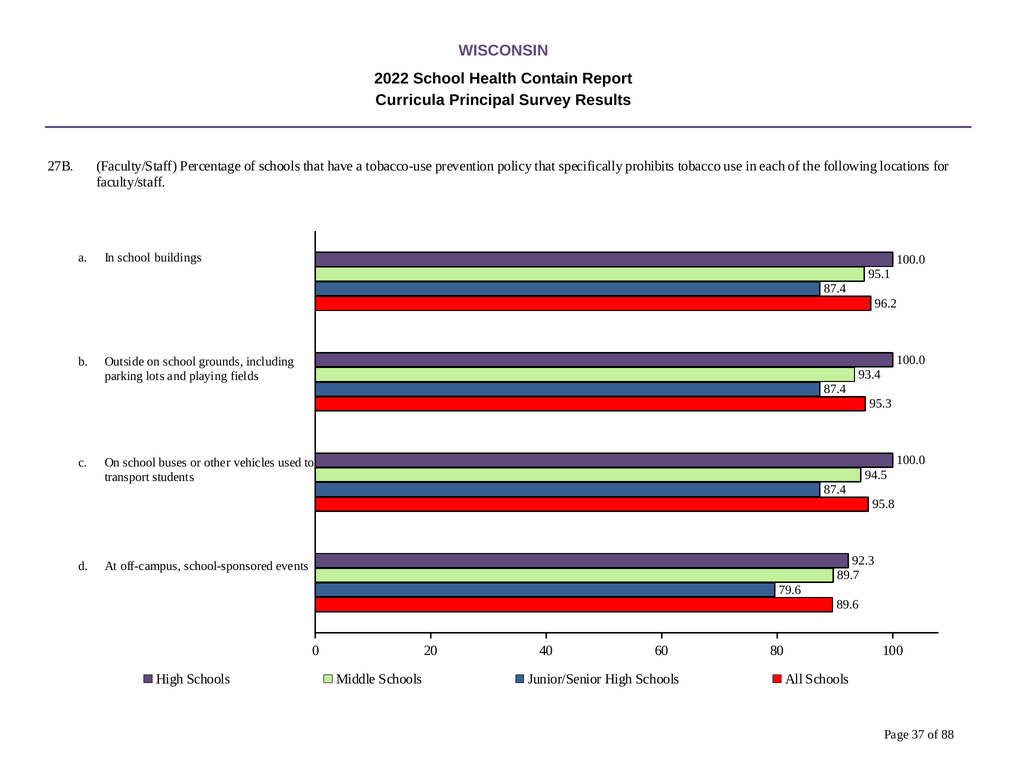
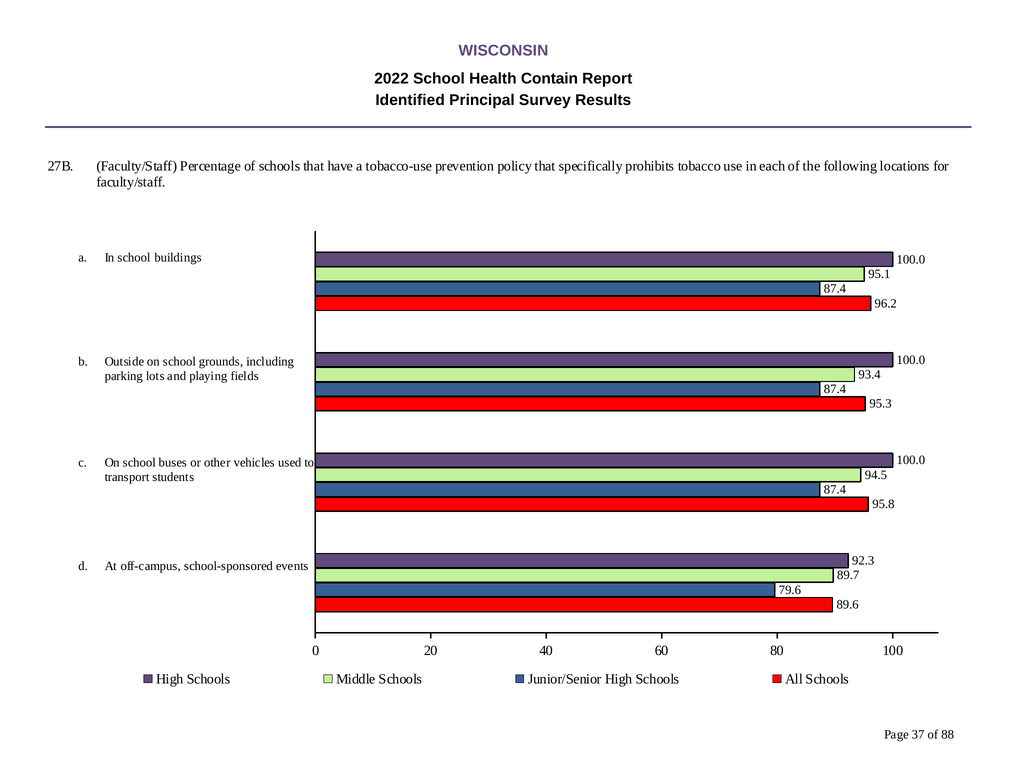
Curricula: Curricula -> Identified
